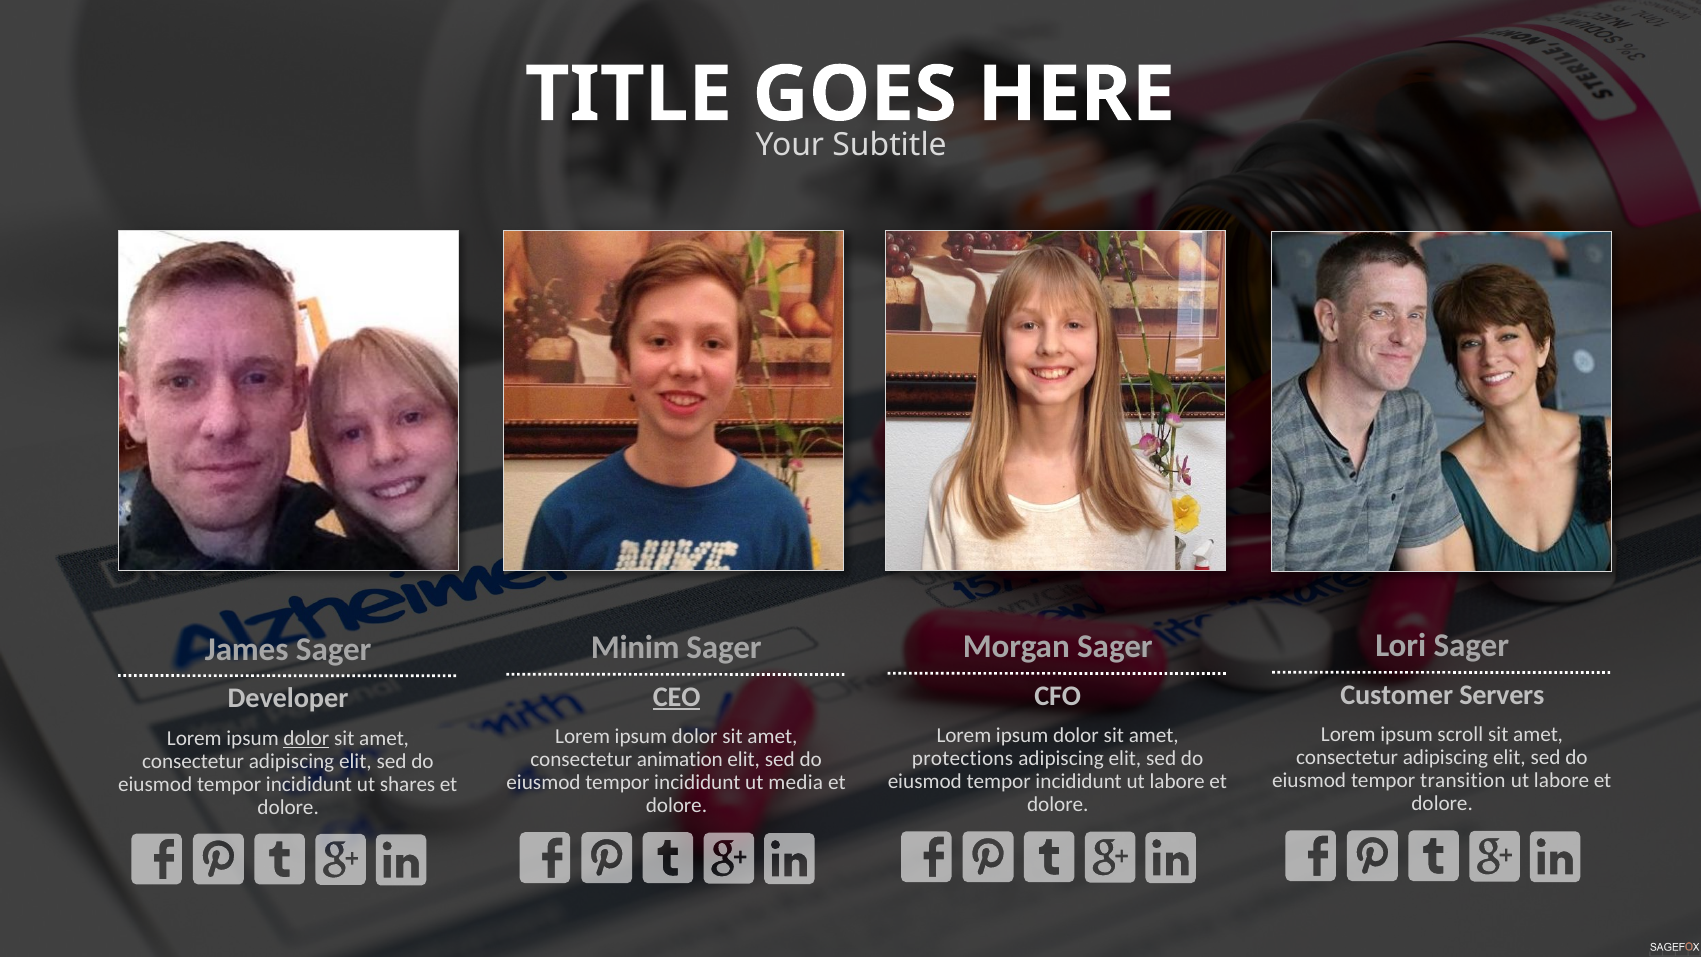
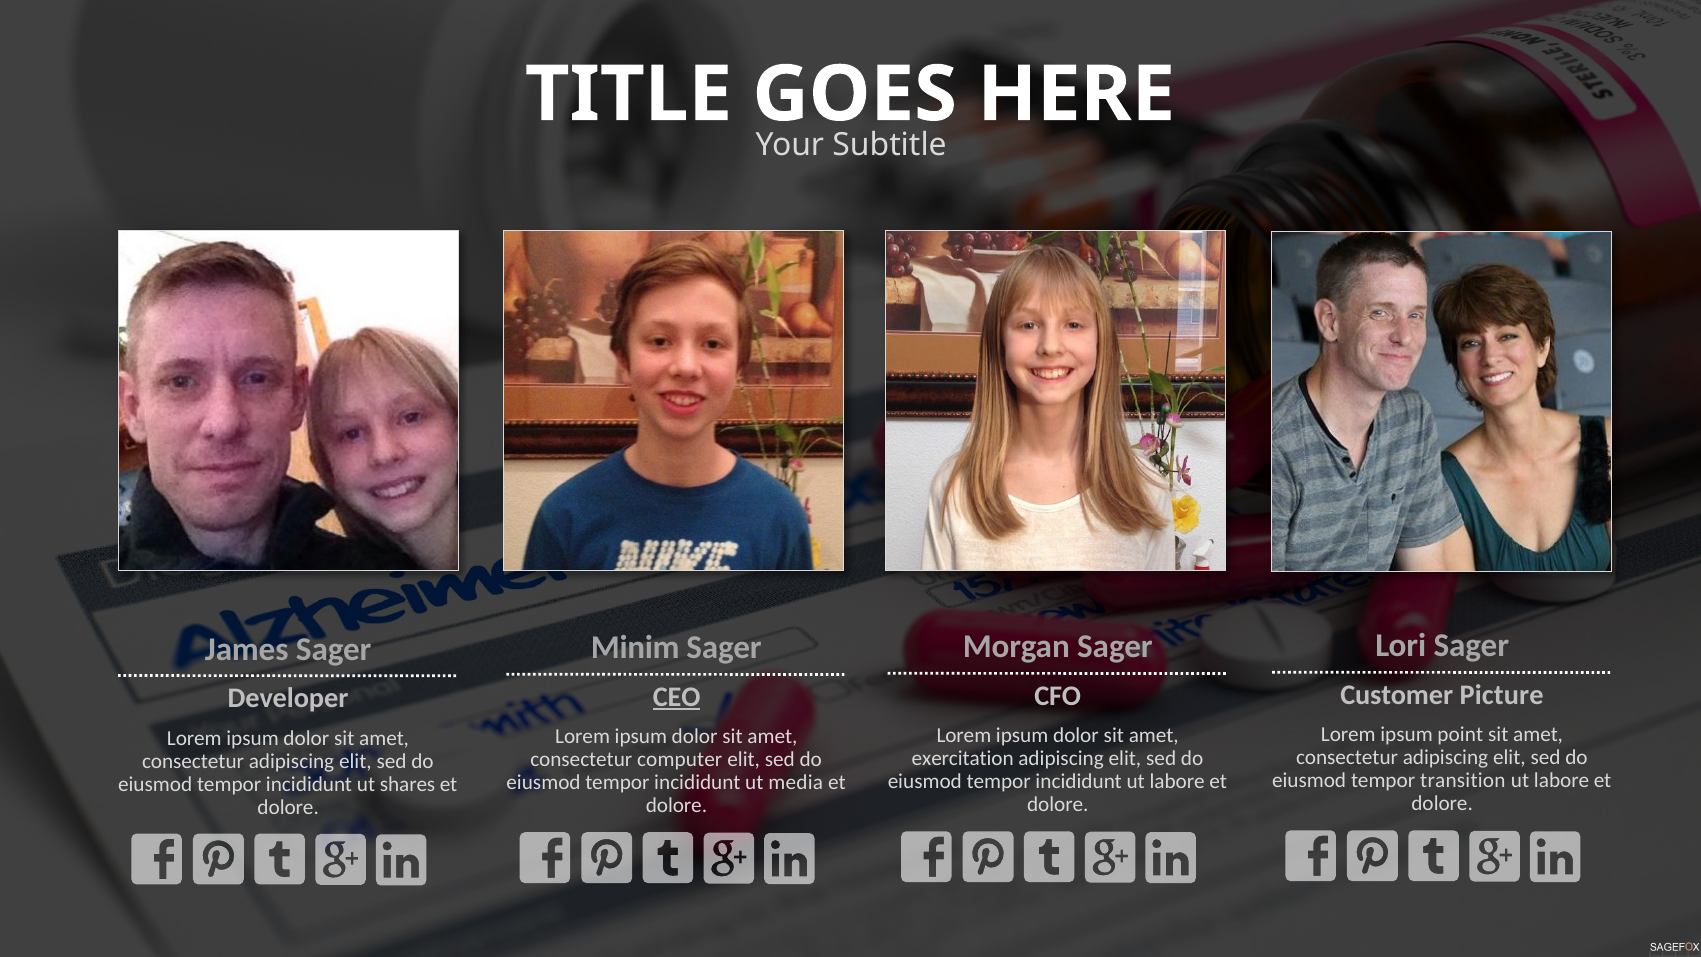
Servers: Servers -> Picture
scroll: scroll -> point
dolor at (306, 738) underline: present -> none
protections: protections -> exercitation
animation: animation -> computer
